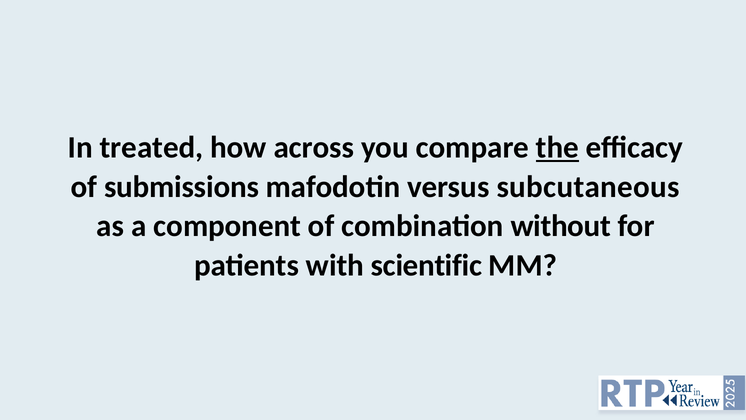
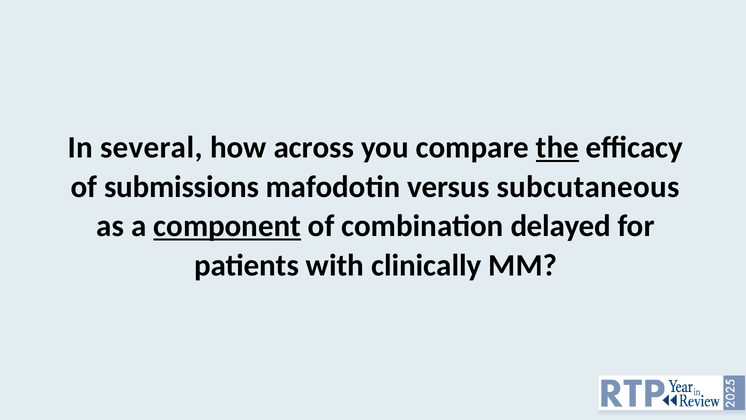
treated: treated -> several
component underline: none -> present
without: without -> delayed
scientific: scientific -> clinically
